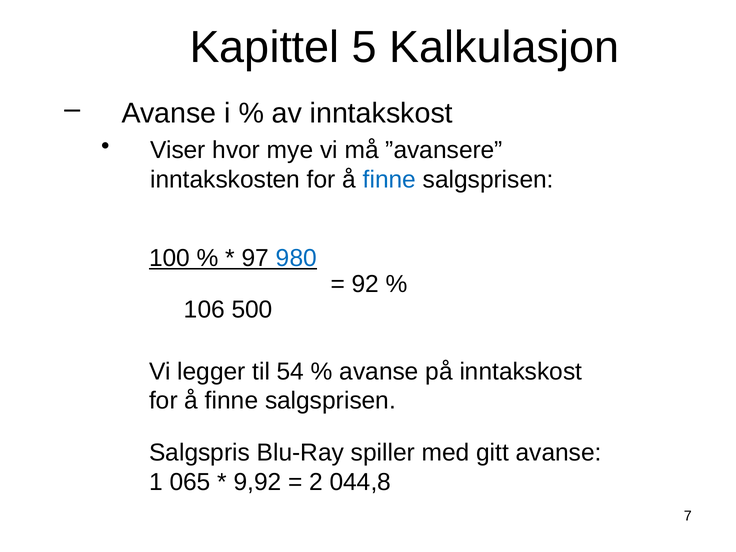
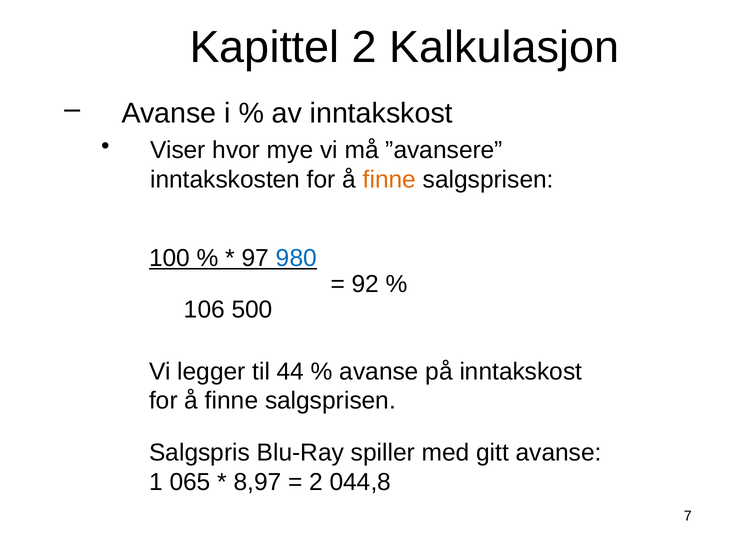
Kapittel 5: 5 -> 2
finne at (389, 179) colour: blue -> orange
54: 54 -> 44
9,92: 9,92 -> 8,97
